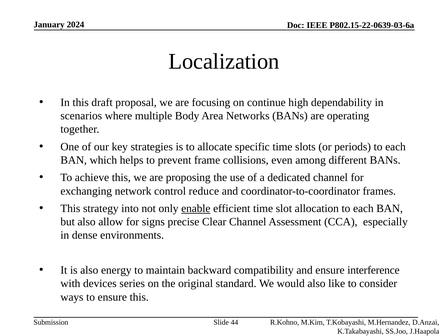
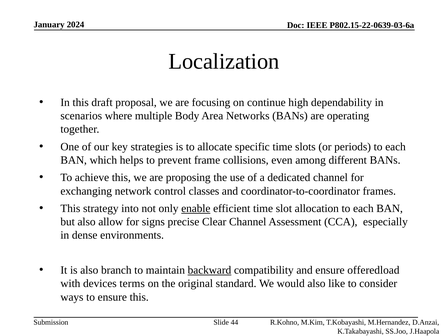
reduce: reduce -> classes
energy: energy -> branch
backward underline: none -> present
interference: interference -> offeredload
series: series -> terms
